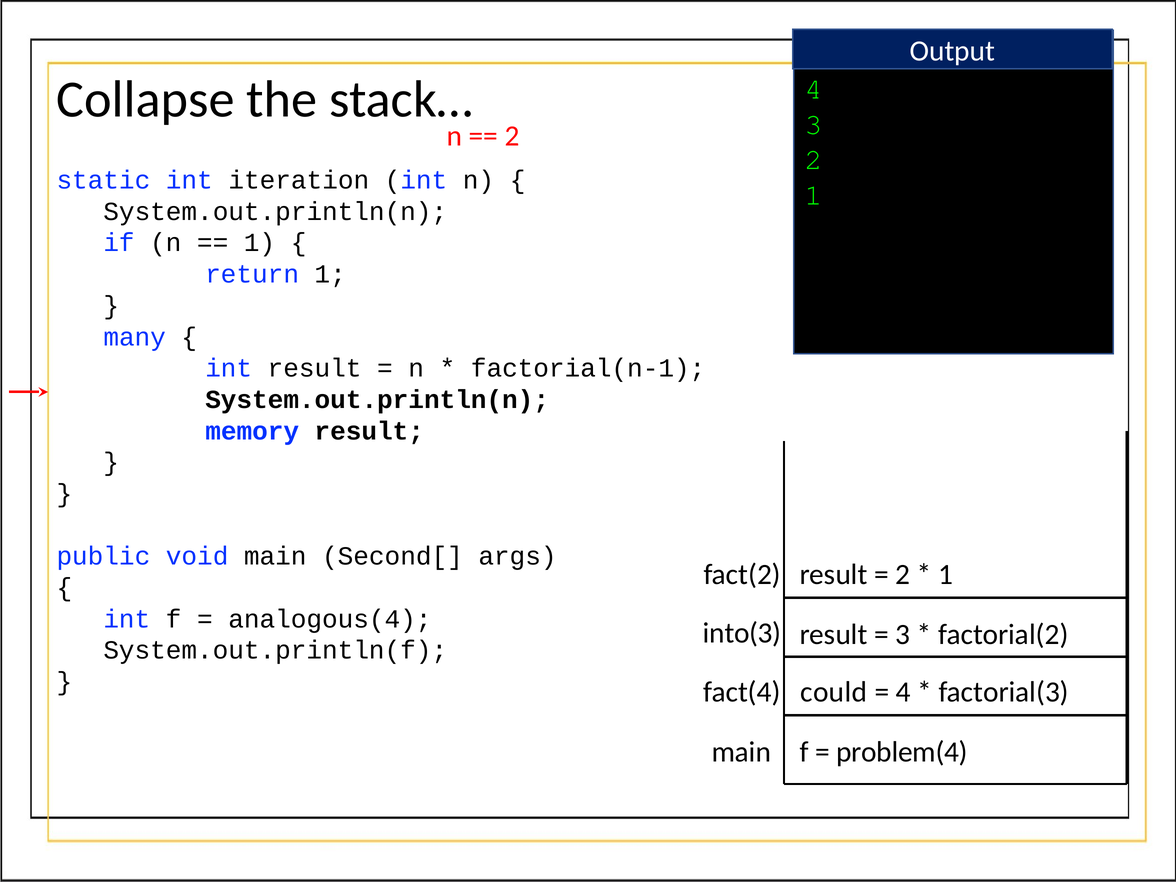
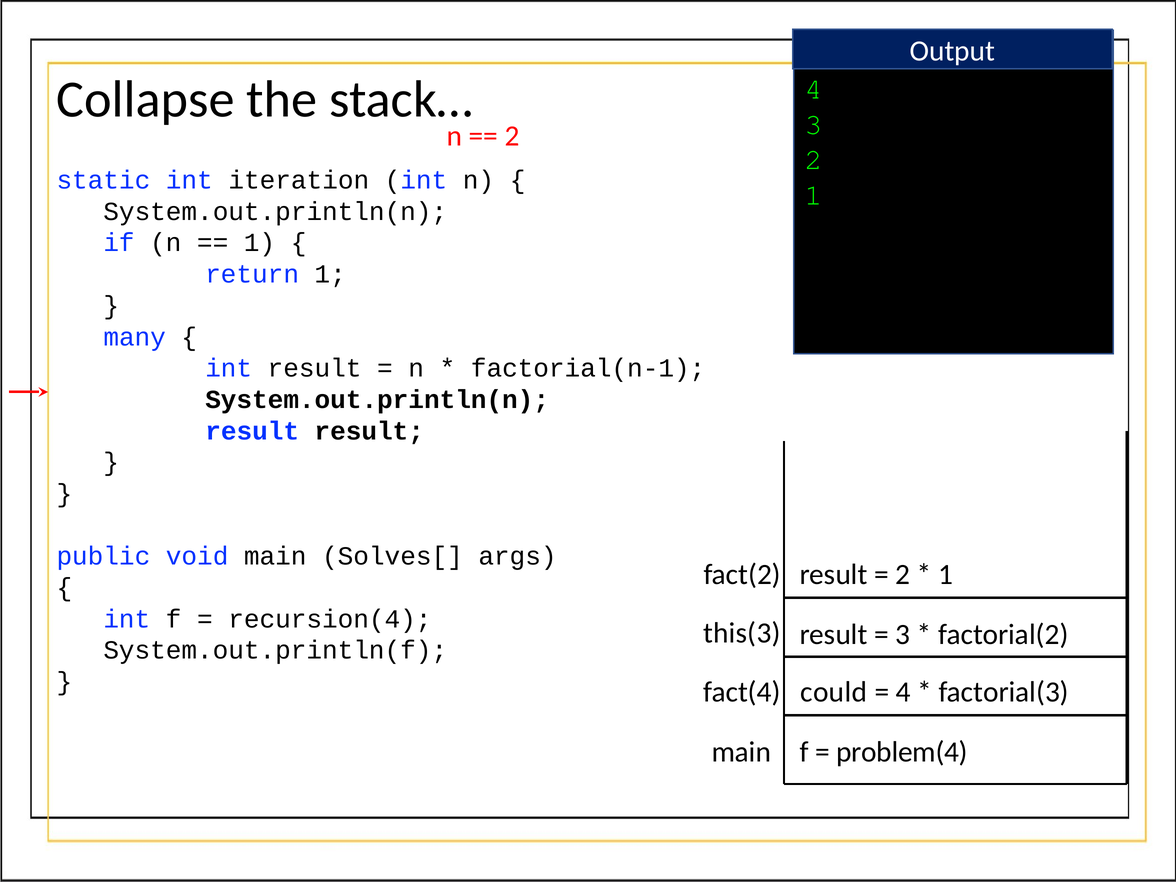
memory at (252, 431): memory -> result
Second[: Second[ -> Solves[
analogous(4: analogous(4 -> recursion(4
into(3: into(3 -> this(3
